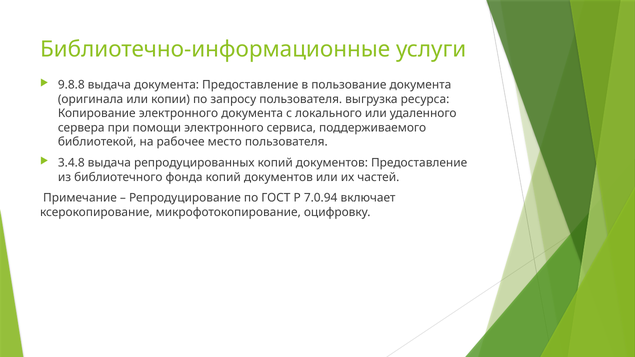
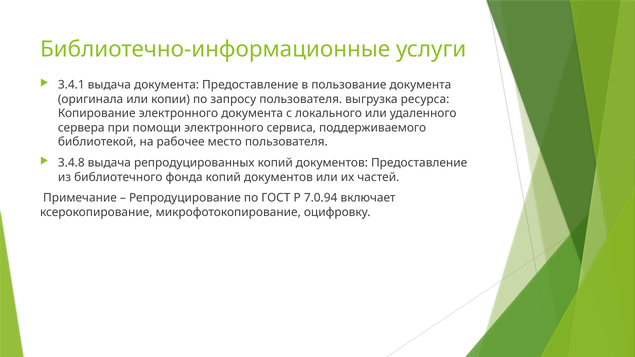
9.8.8: 9.8.8 -> 3.4.1
